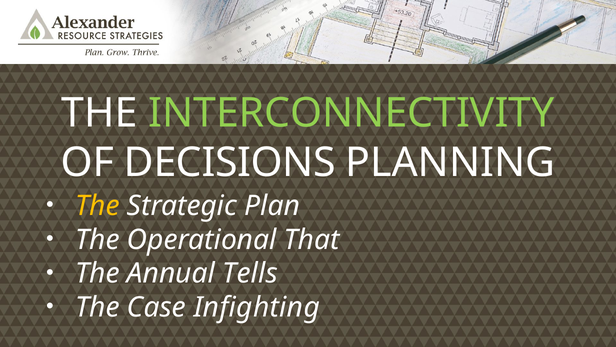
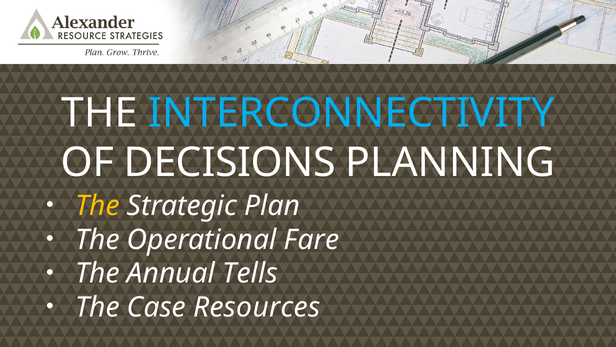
INTERCONNECTIVITY colour: light green -> light blue
That: That -> Fare
Infighting: Infighting -> Resources
